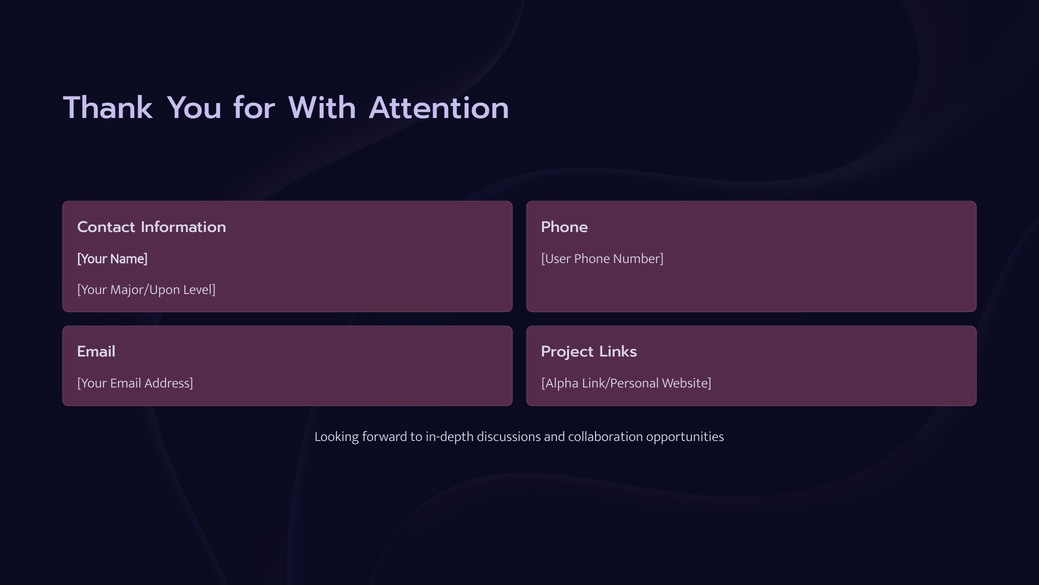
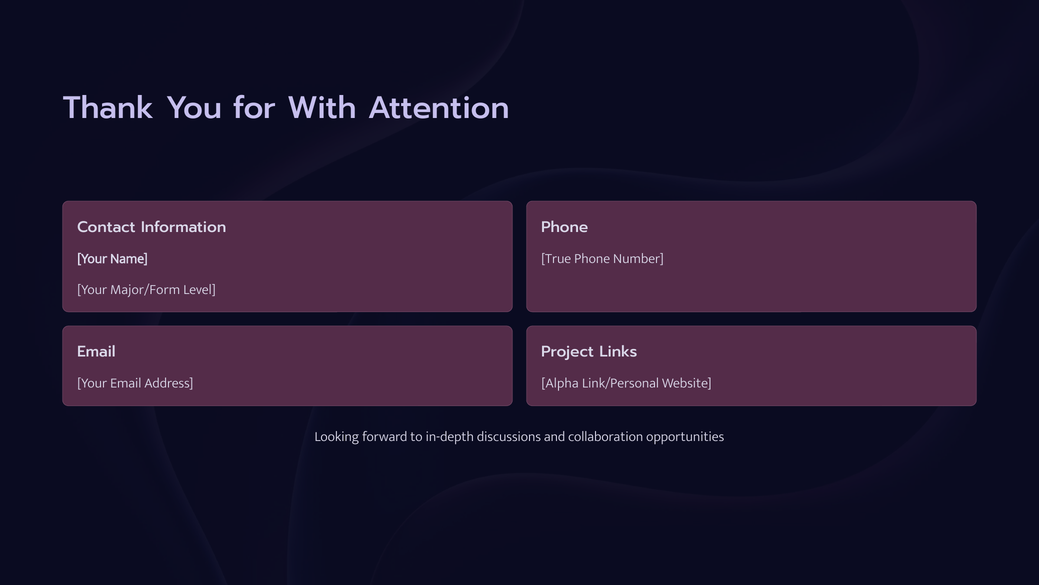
User: User -> True
Major/Upon: Major/Upon -> Major/Form
